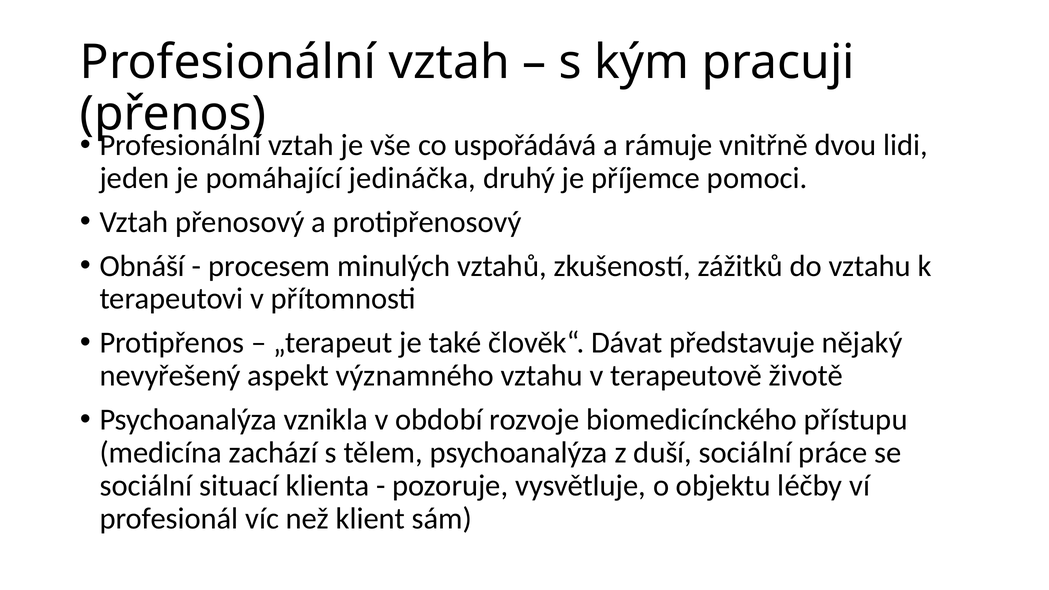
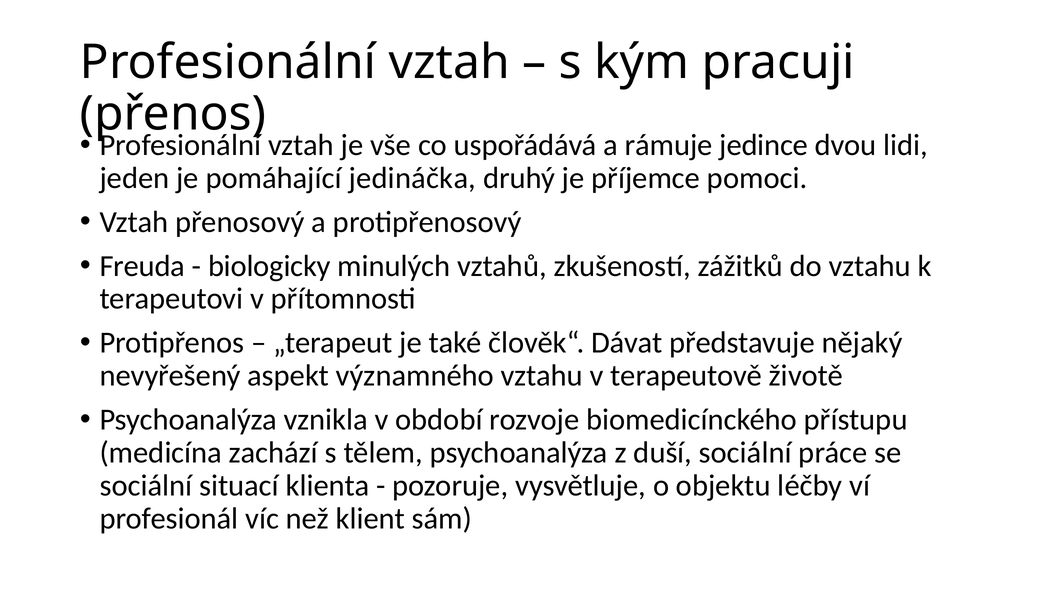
vnitřně: vnitřně -> jedince
Obnáší: Obnáší -> Freuda
procesem: procesem -> biologicky
